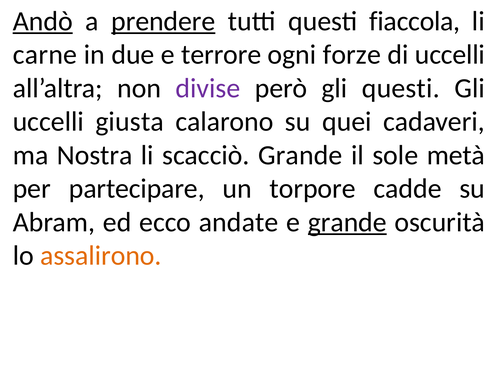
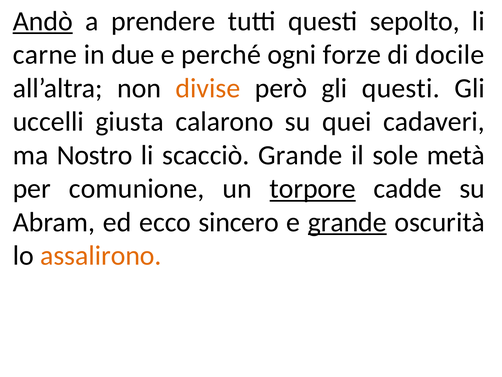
prendere underline: present -> none
fiaccola: fiaccola -> sepolto
terrore: terrore -> perché
di uccelli: uccelli -> docile
divise colour: purple -> orange
Nostra: Nostra -> Nostro
partecipare: partecipare -> comunione
torpore underline: none -> present
andate: andate -> sincero
